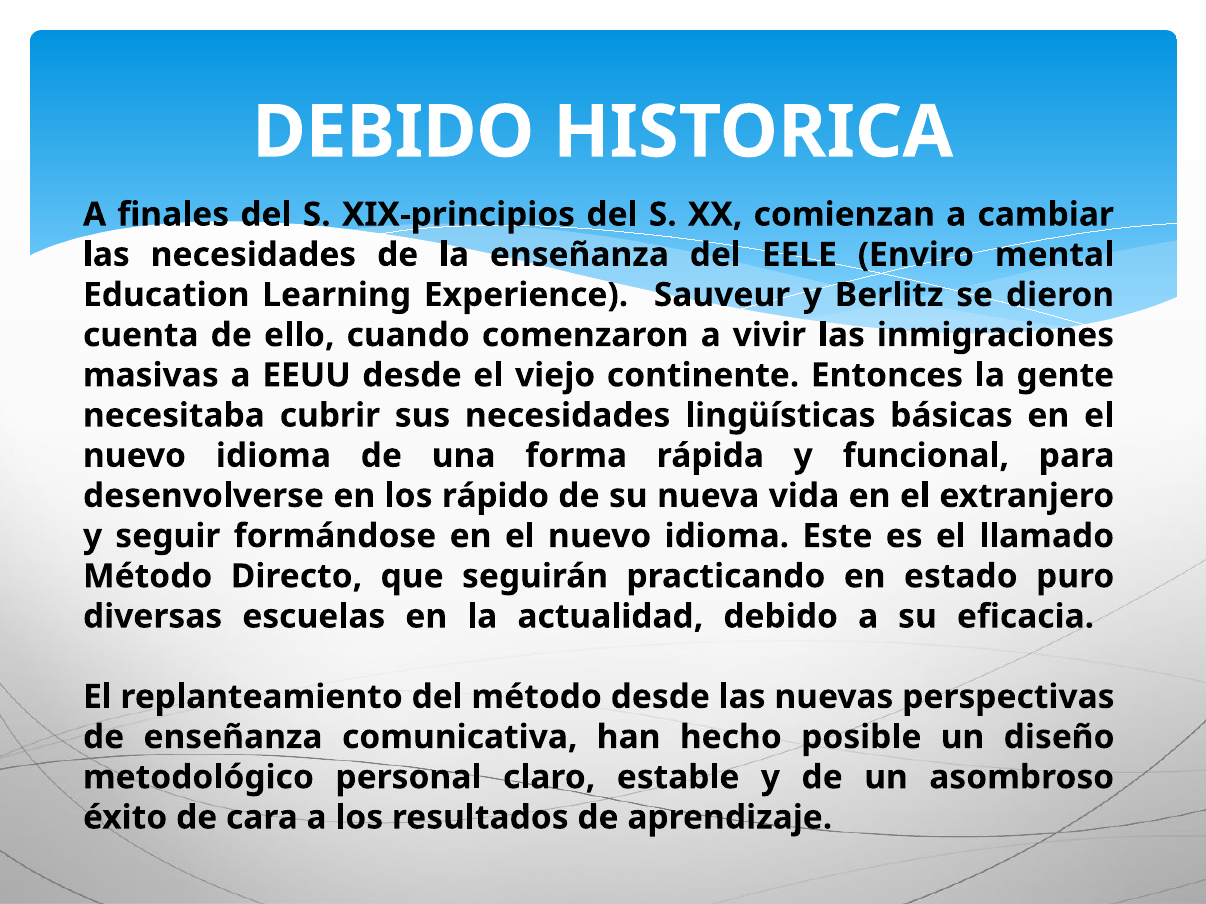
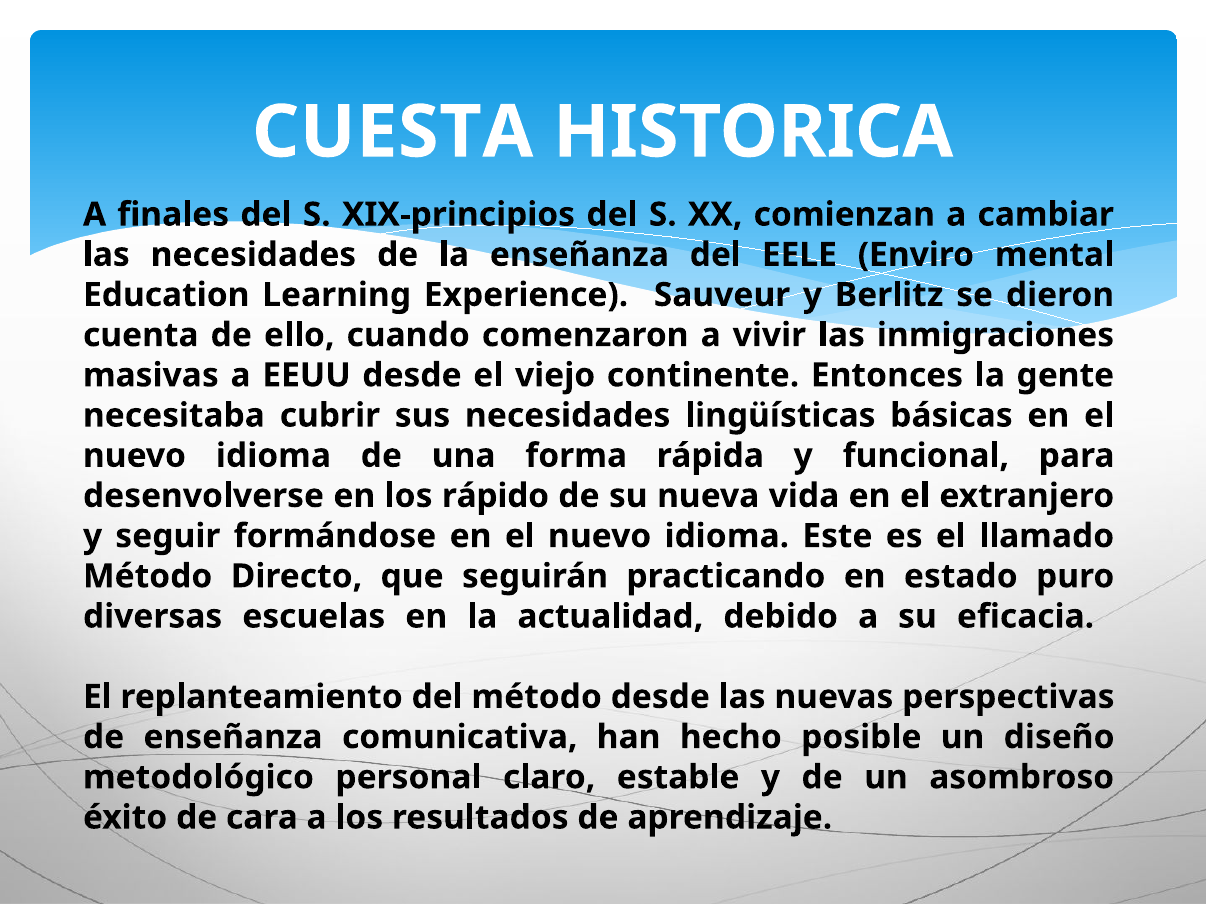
DEBIDO at (393, 132): DEBIDO -> CUESTA
